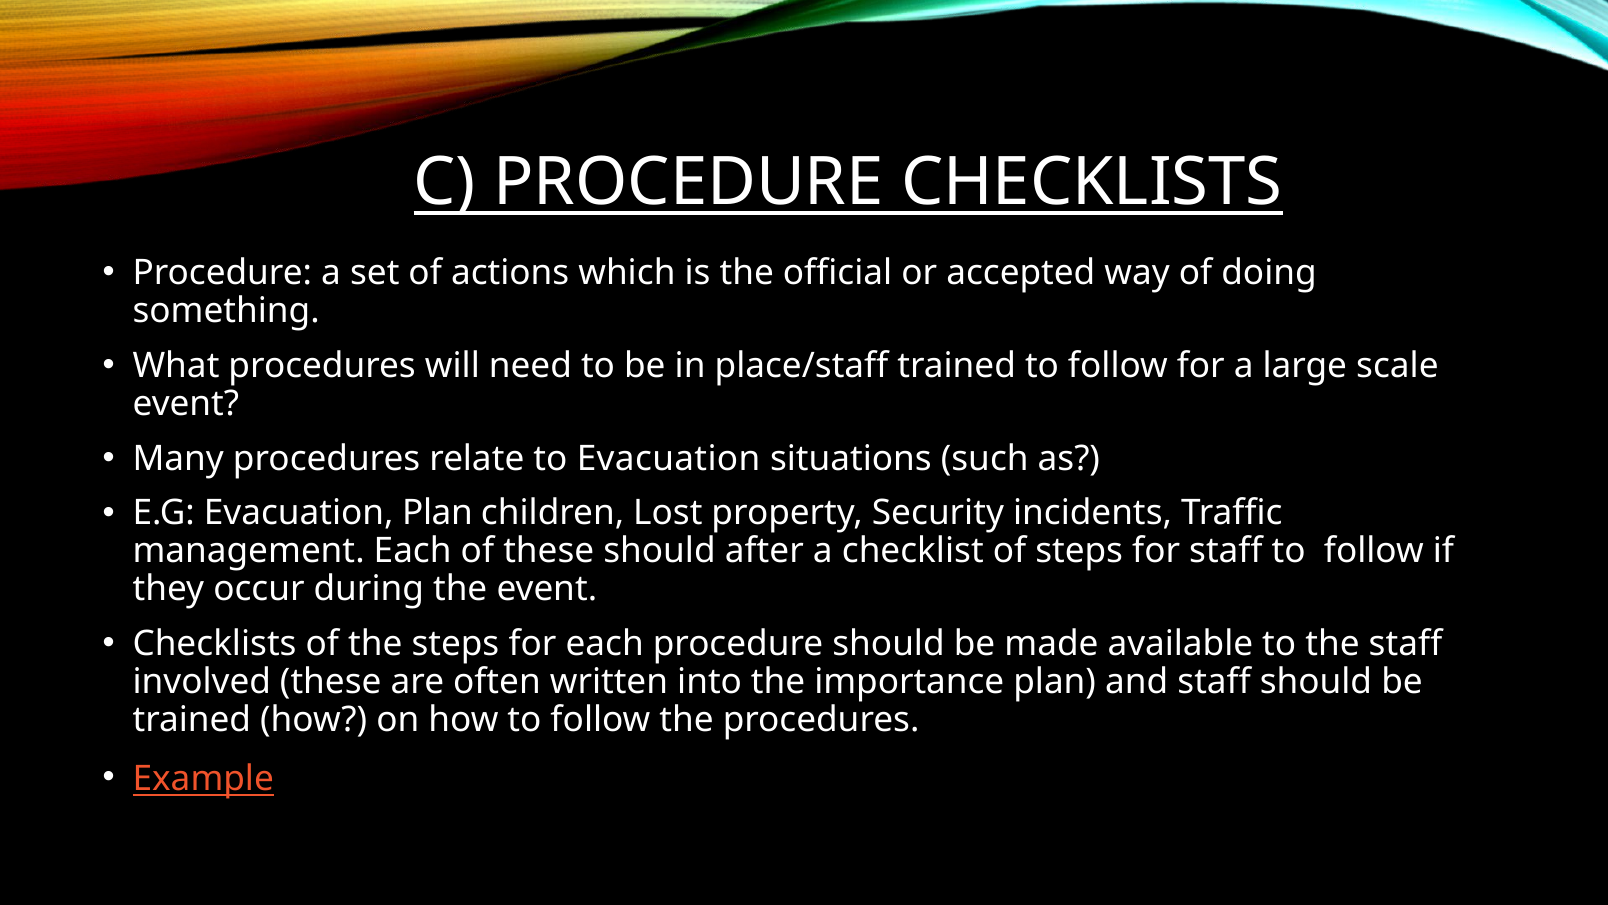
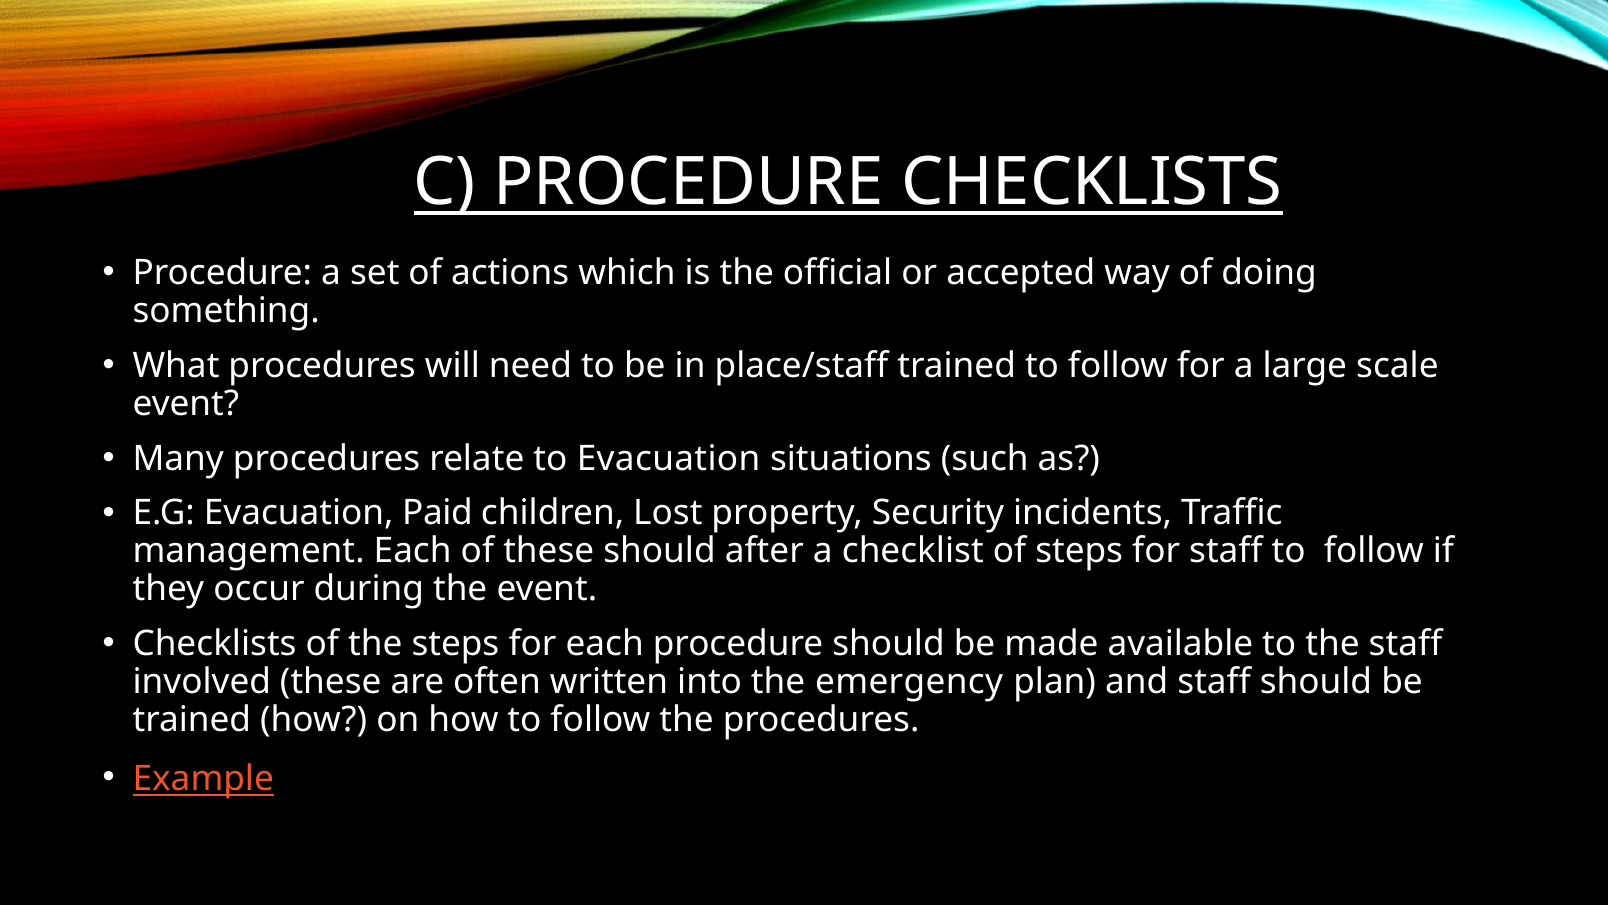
Evacuation Plan: Plan -> Paid
importance: importance -> emergency
